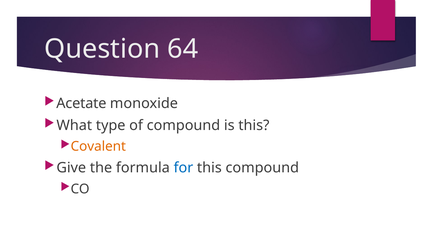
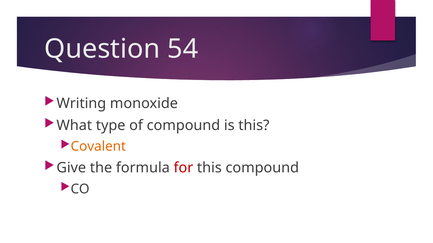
64: 64 -> 54
Acetate: Acetate -> Writing
for colour: blue -> red
